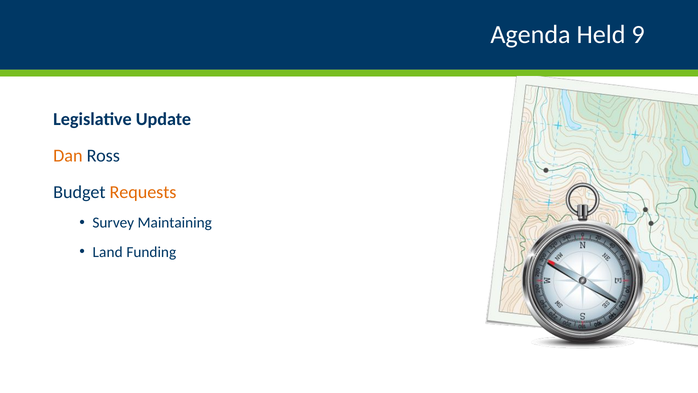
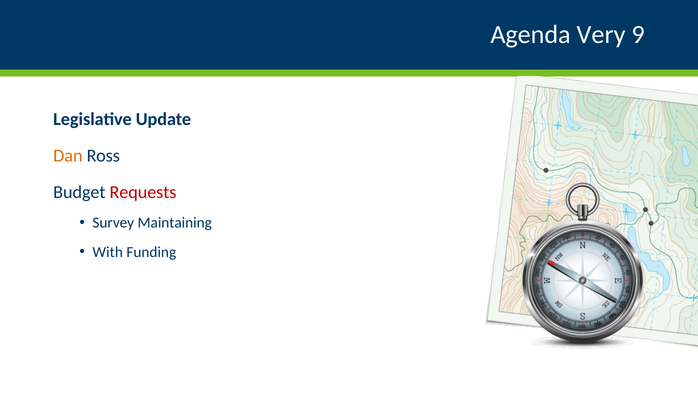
Held: Held -> Very
Requests colour: orange -> red
Land: Land -> With
